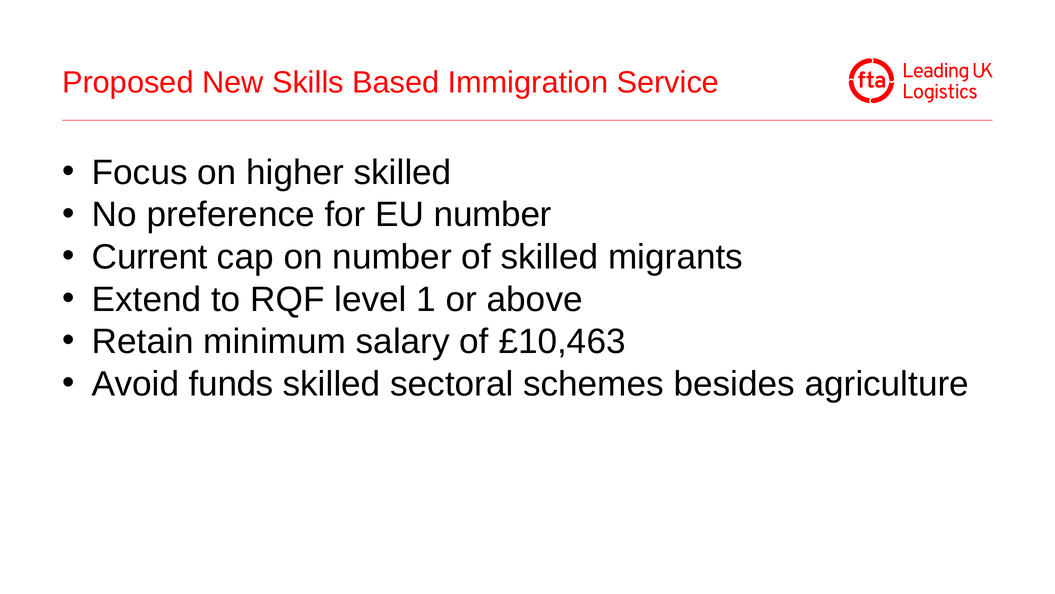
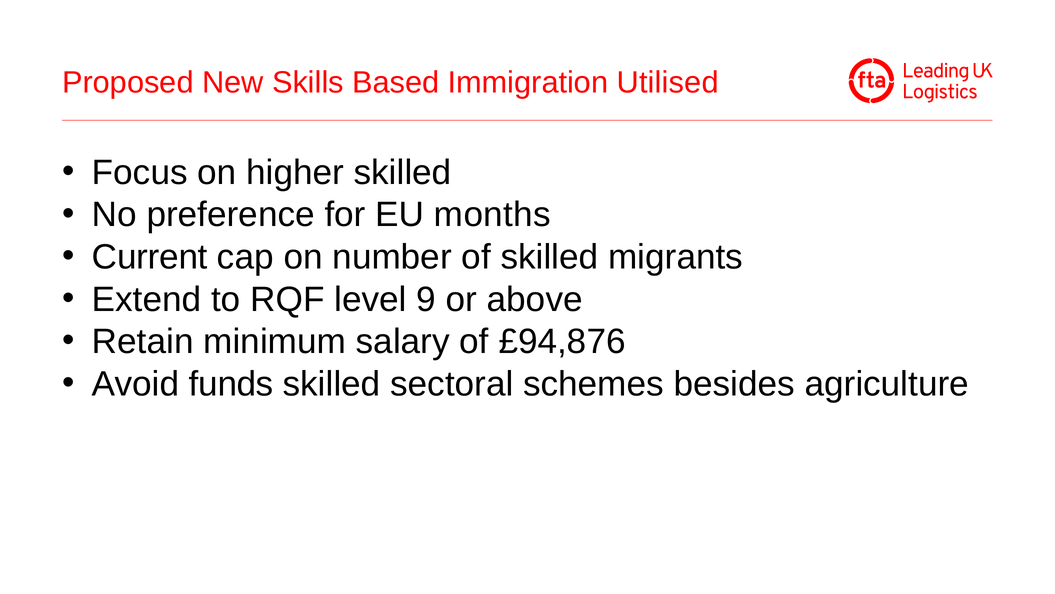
Service: Service -> Utilised
EU number: number -> months
1: 1 -> 9
£10,463: £10,463 -> £94,876
